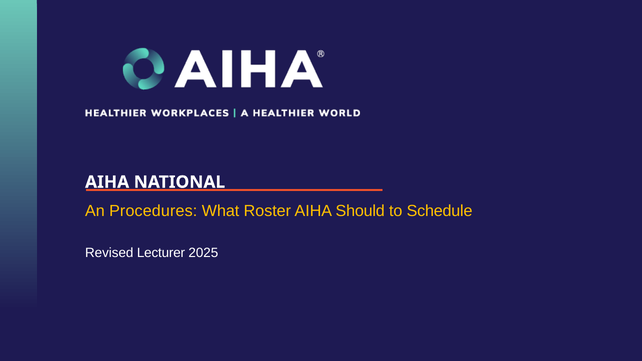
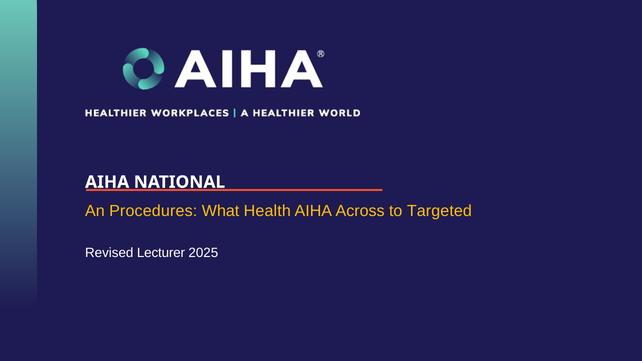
Roster: Roster -> Health
Should: Should -> Across
Schedule: Schedule -> Targeted
